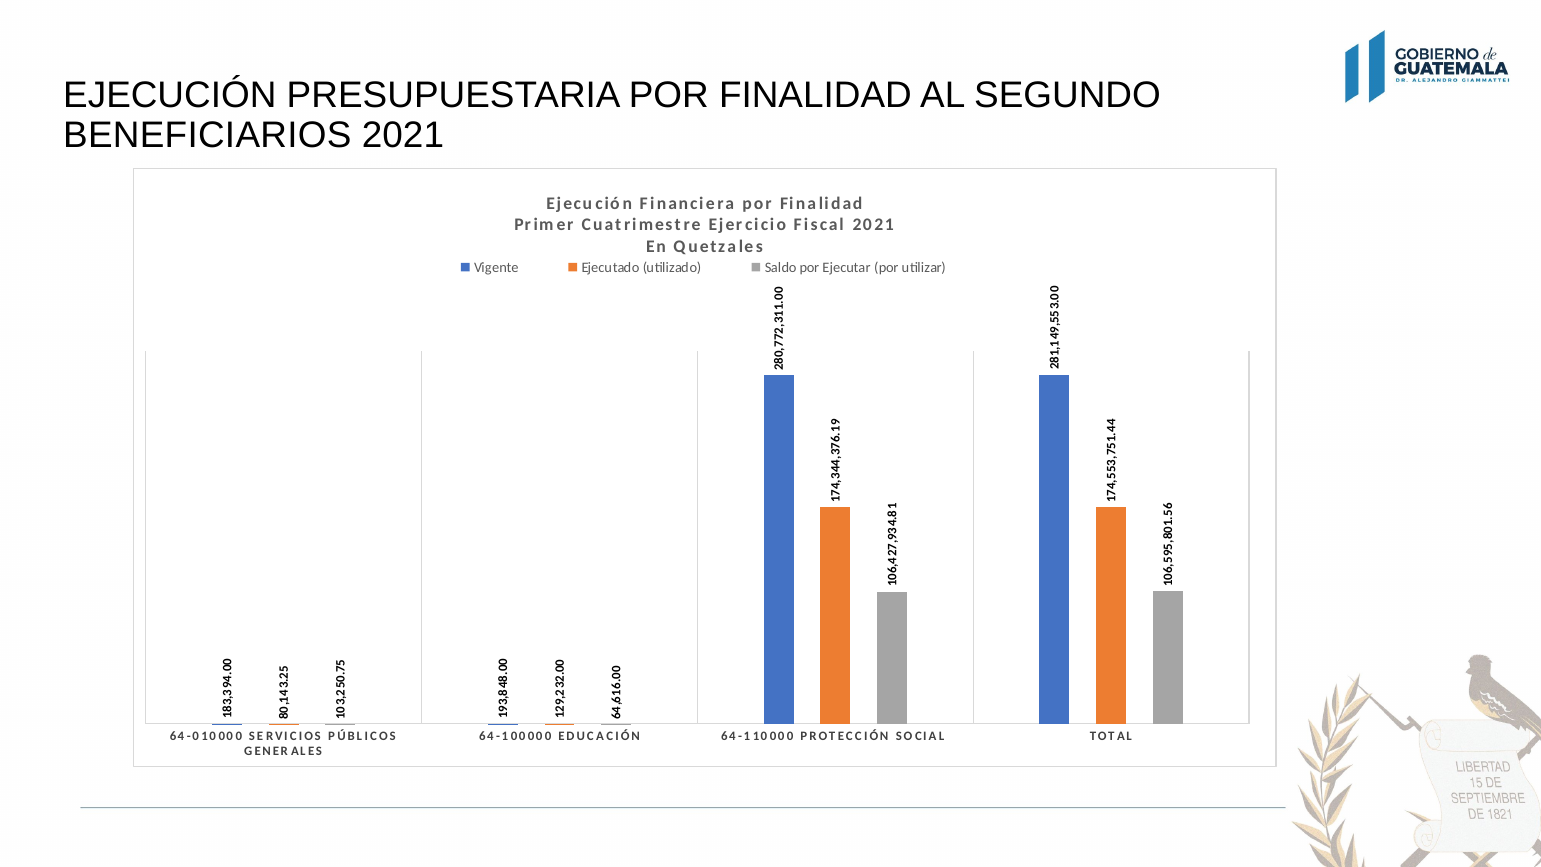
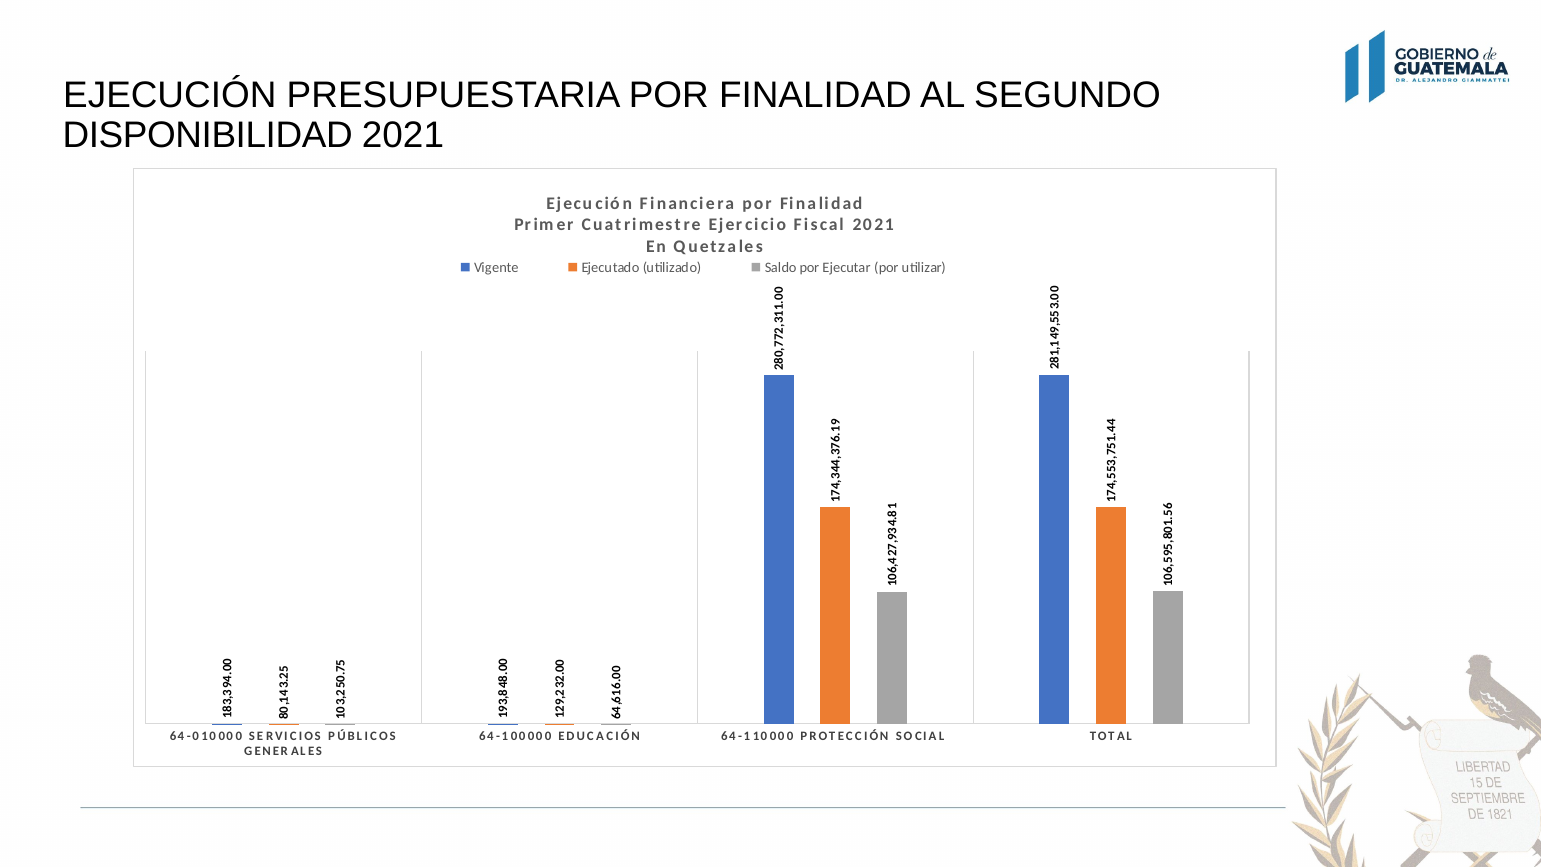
BENEFICIARIOS: BENEFICIARIOS -> DISPONIBILIDAD
